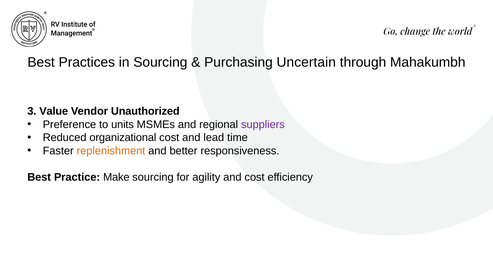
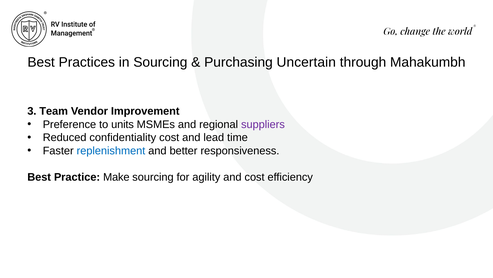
Value: Value -> Team
Unauthorized: Unauthorized -> Improvement
organizational: organizational -> confidentiality
replenishment colour: orange -> blue
